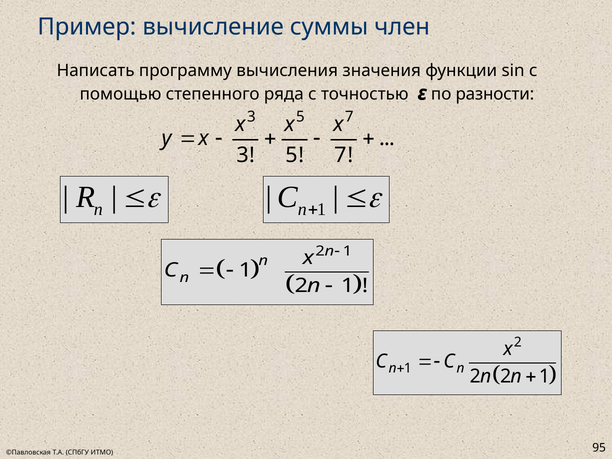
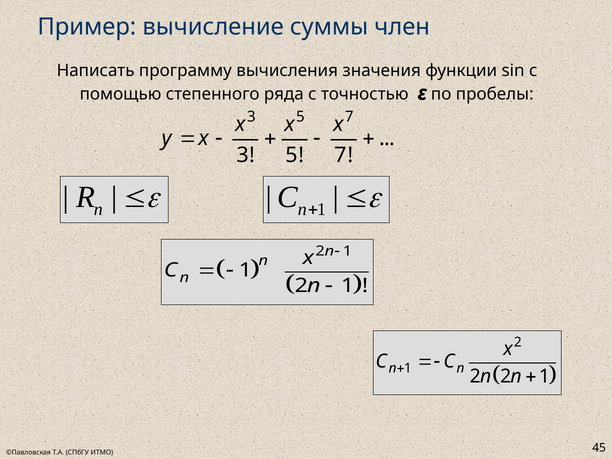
разности: разности -> пробелы
95: 95 -> 45
